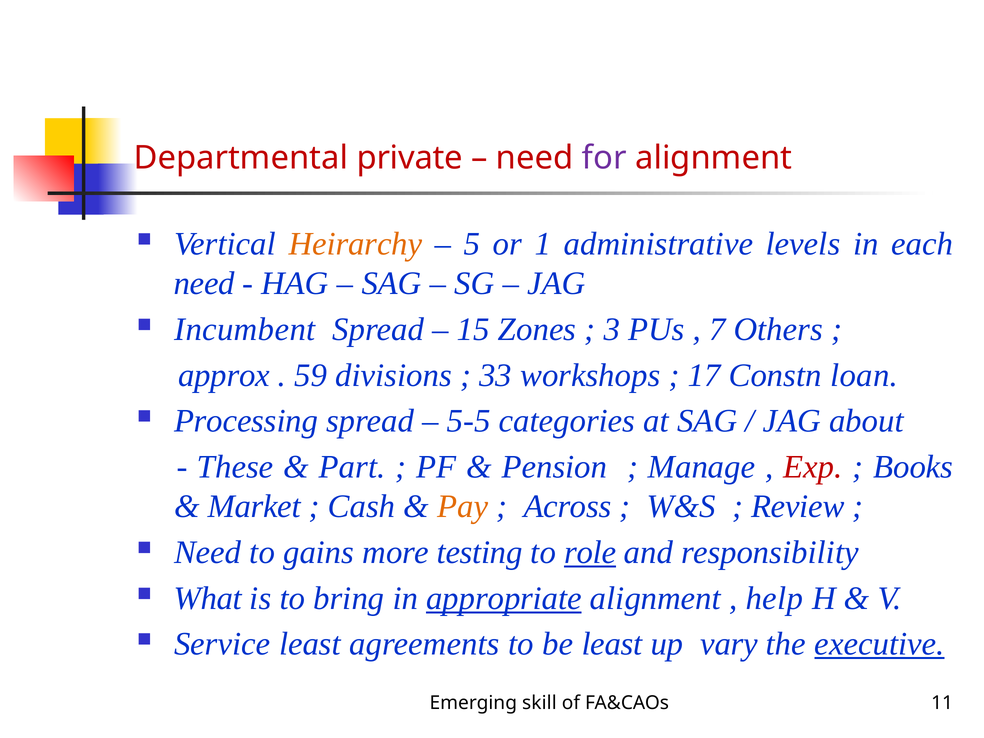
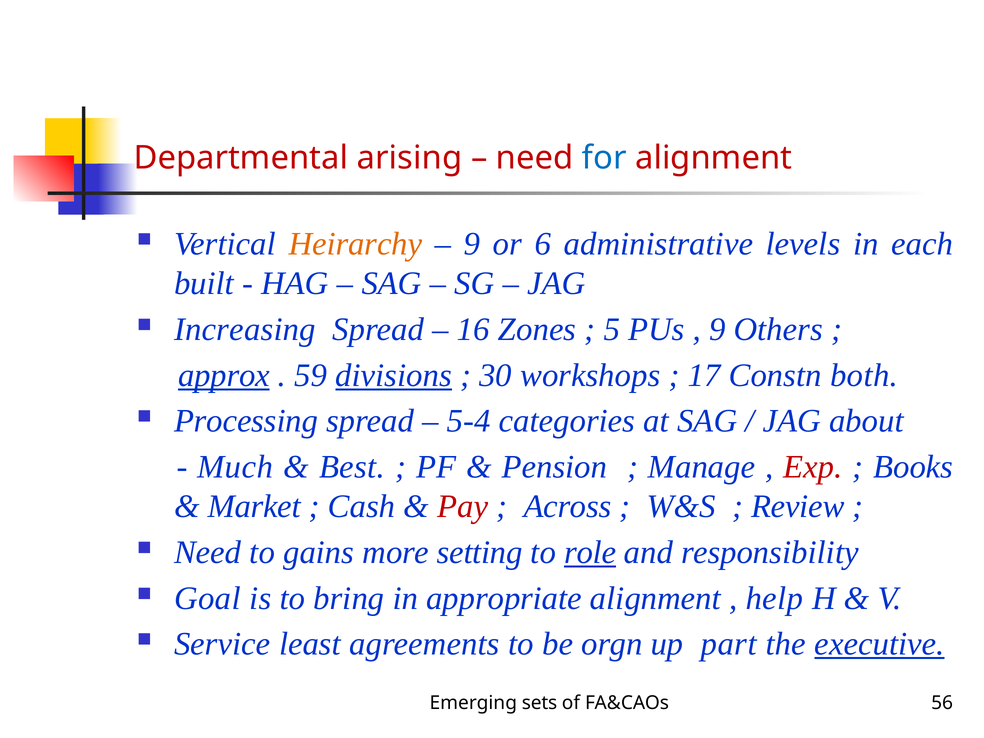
private: private -> arising
for colour: purple -> blue
5 at (472, 244): 5 -> 9
1: 1 -> 6
need at (204, 283): need -> built
Incumbent: Incumbent -> Increasing
15: 15 -> 16
3: 3 -> 5
7 at (717, 329): 7 -> 9
approx underline: none -> present
divisions underline: none -> present
33: 33 -> 30
loan: loan -> both
5-5: 5-5 -> 5-4
These: These -> Much
Part: Part -> Best
Pay colour: orange -> red
testing: testing -> setting
What: What -> Goal
appropriate underline: present -> none
be least: least -> orgn
vary: vary -> part
skill: skill -> sets
11: 11 -> 56
